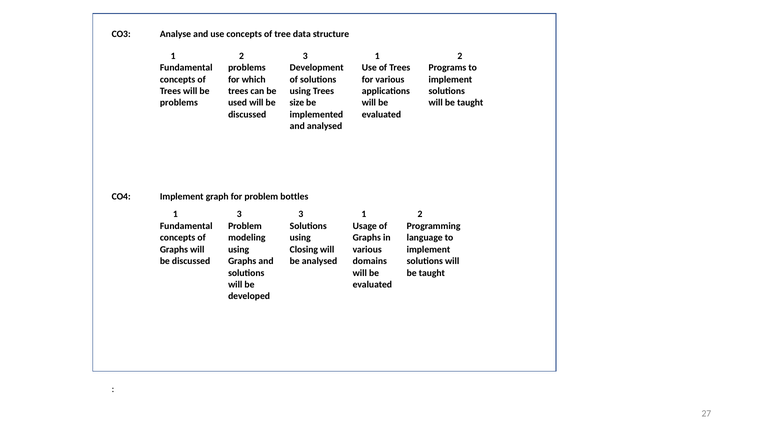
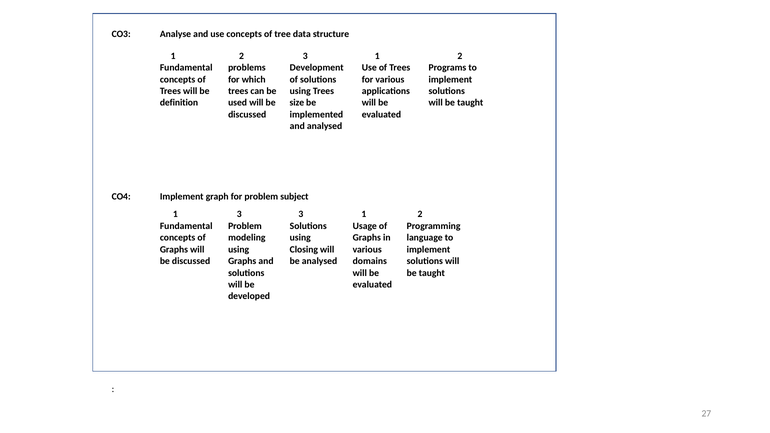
problems at (179, 103): problems -> definition
bottles: bottles -> subject
